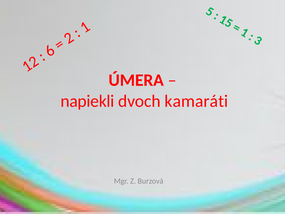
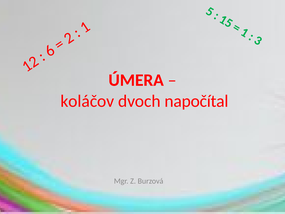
napiekli: napiekli -> koláčov
kamaráti: kamaráti -> napočítal
